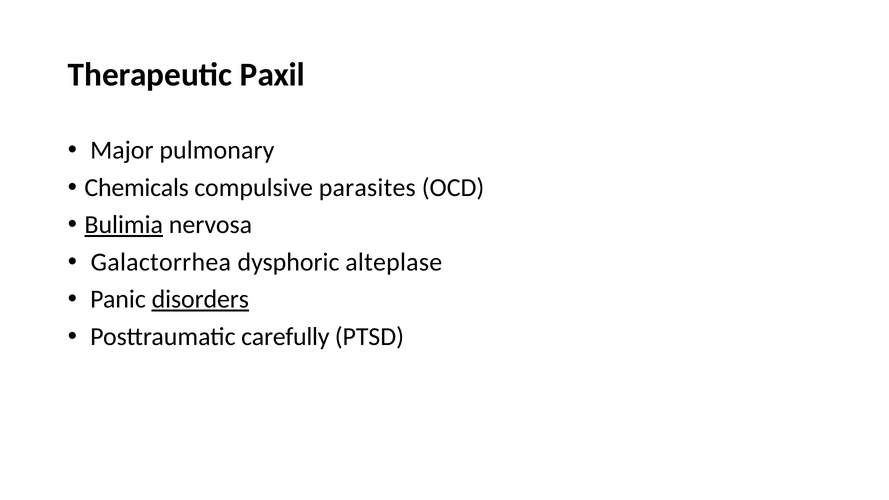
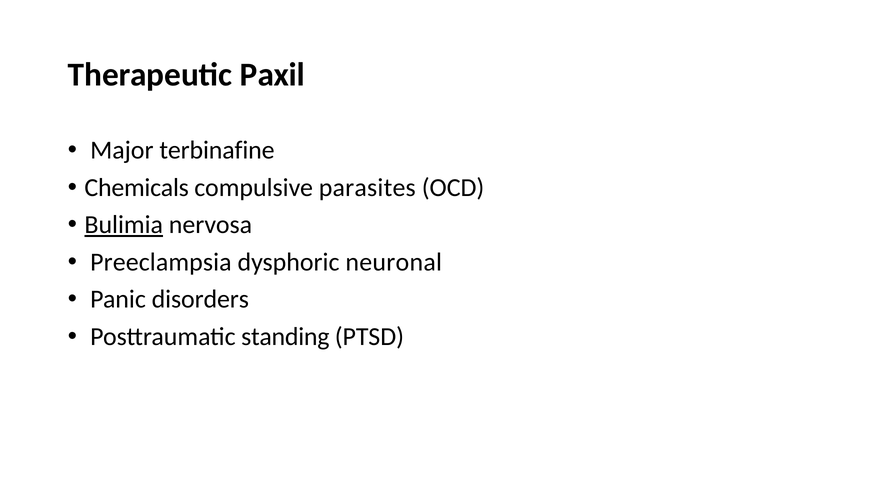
pulmonary: pulmonary -> terbinafine
Galactorrhea: Galactorrhea -> Preeclampsia
alteplase: alteplase -> neuronal
disorders underline: present -> none
carefully: carefully -> standing
